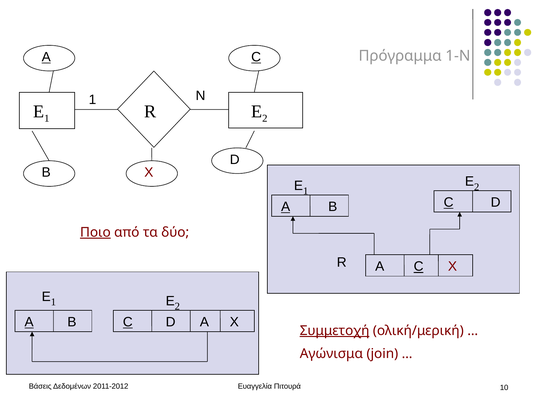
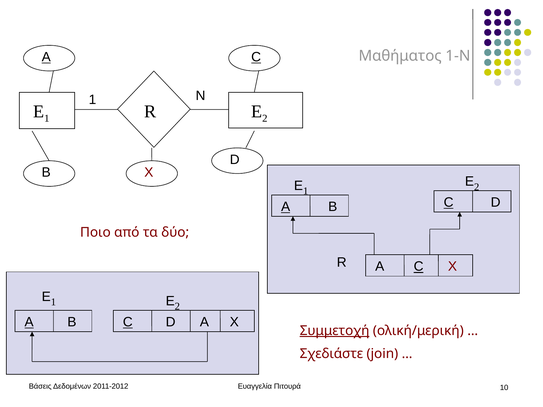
Πρόγραμμα: Πρόγραμμα -> Μαθήματος
Ποιο underline: present -> none
Αγώνισμα: Αγώνισμα -> Σχεδιάστε
